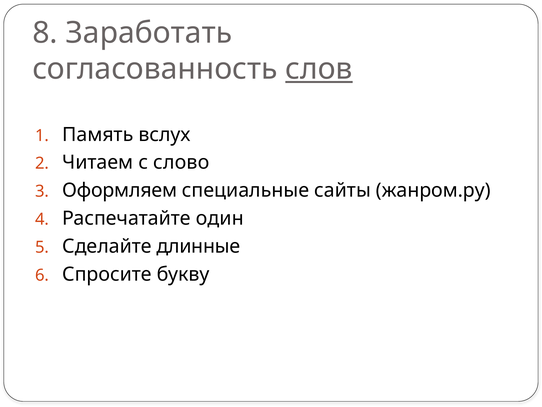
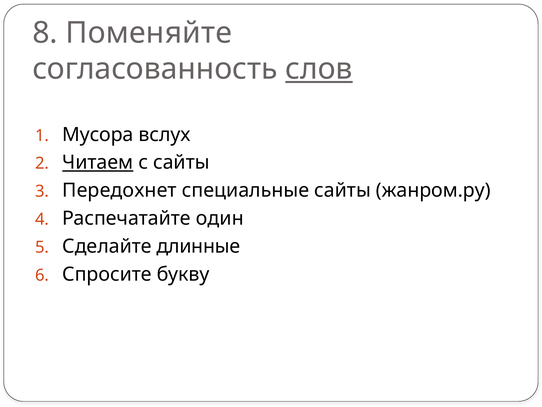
Заработать: Заработать -> Поменяйте
Память: Память -> Мусора
Читаем underline: none -> present
с слово: слово -> сайты
Оформляем: Оформляем -> Передохнет
